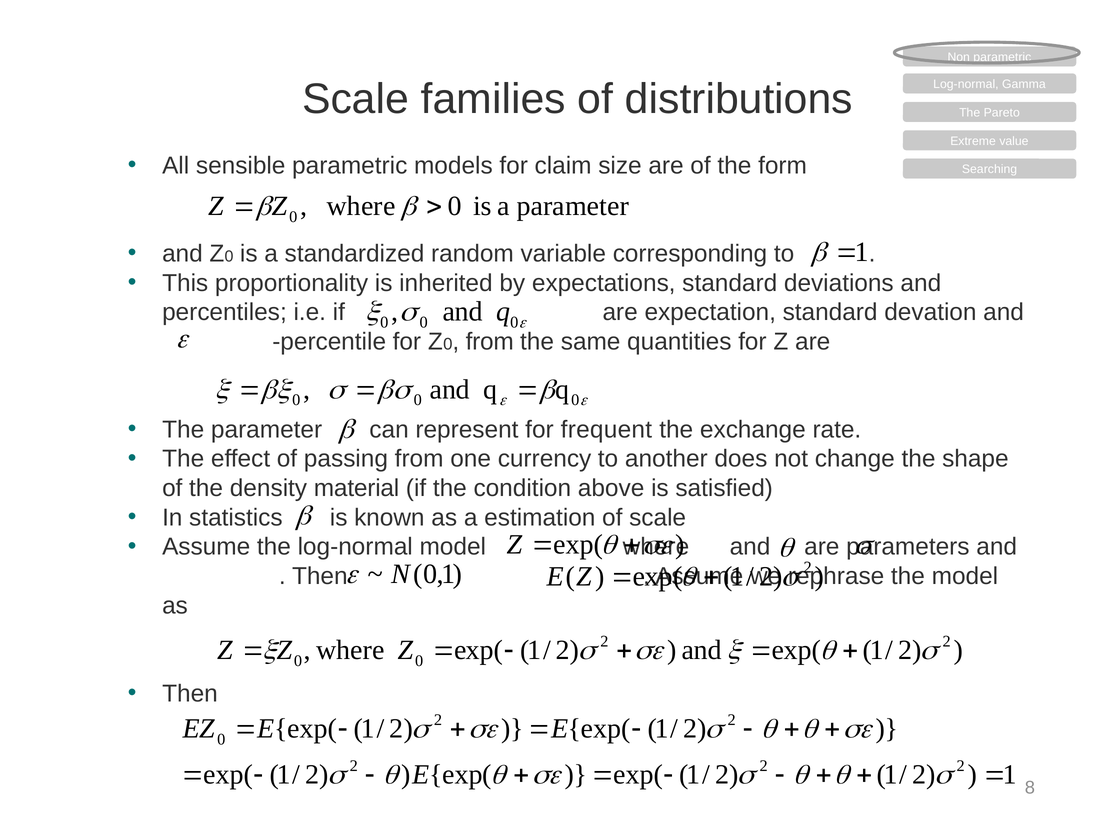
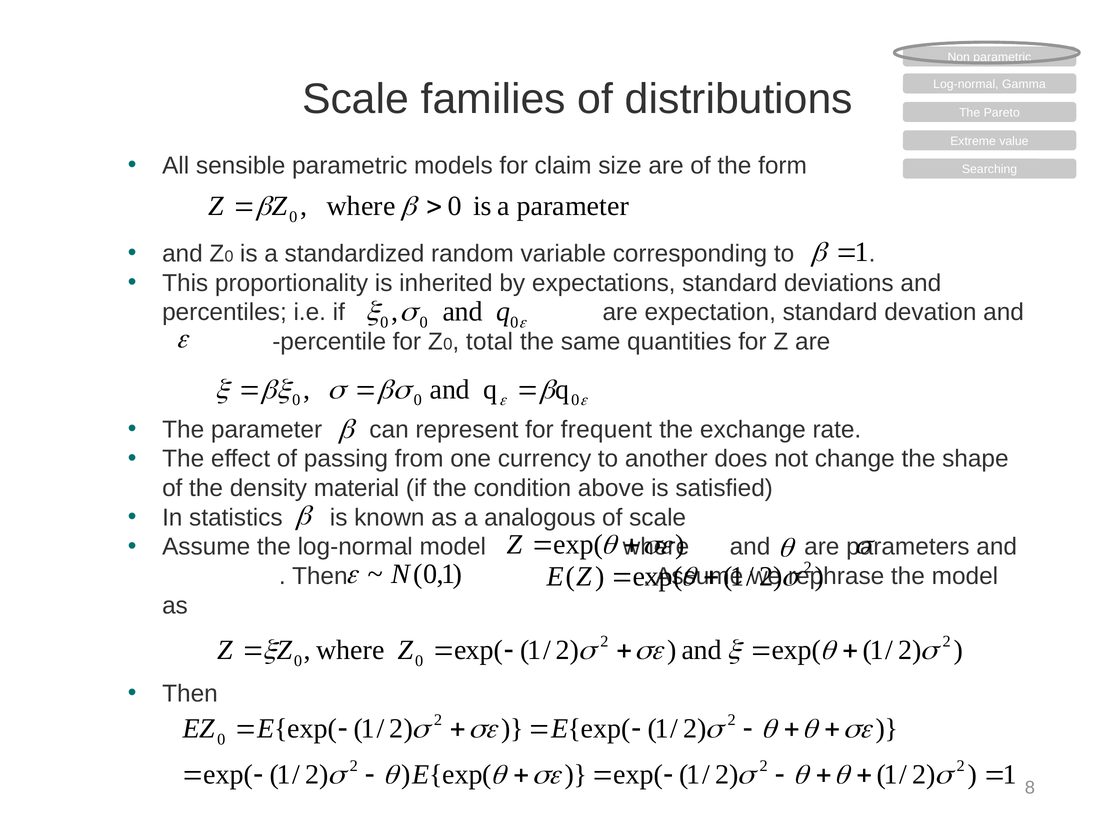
from at (490, 342): from -> total
estimation: estimation -> analogous
